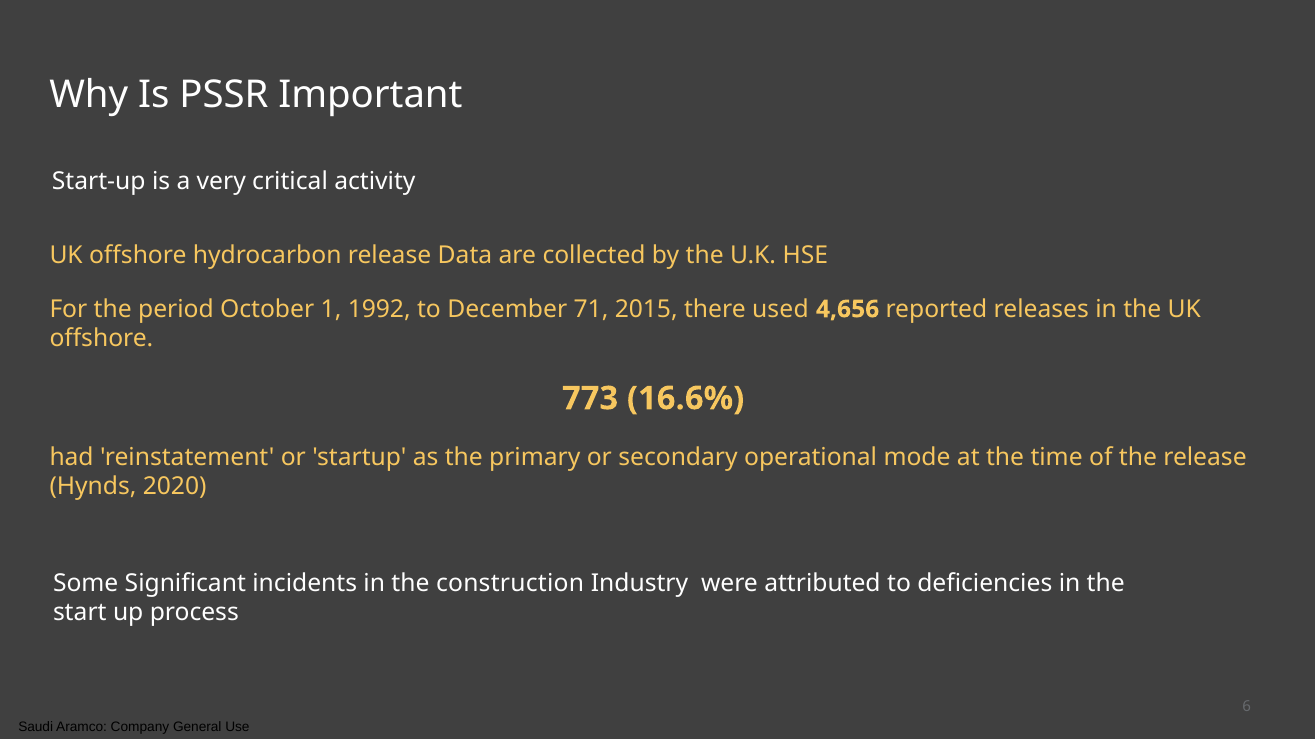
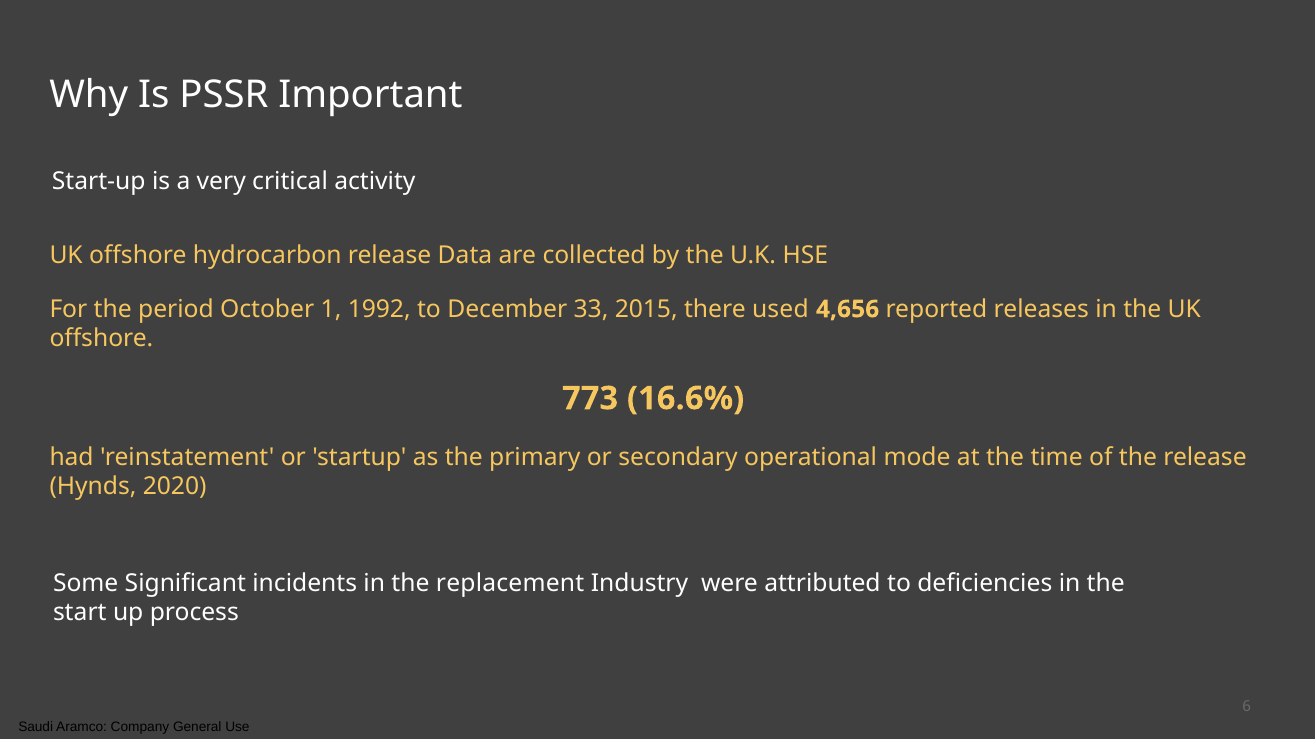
71: 71 -> 33
construction: construction -> replacement
